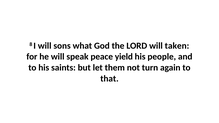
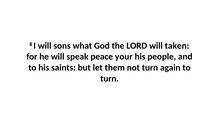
yield: yield -> your
that at (109, 79): that -> turn
